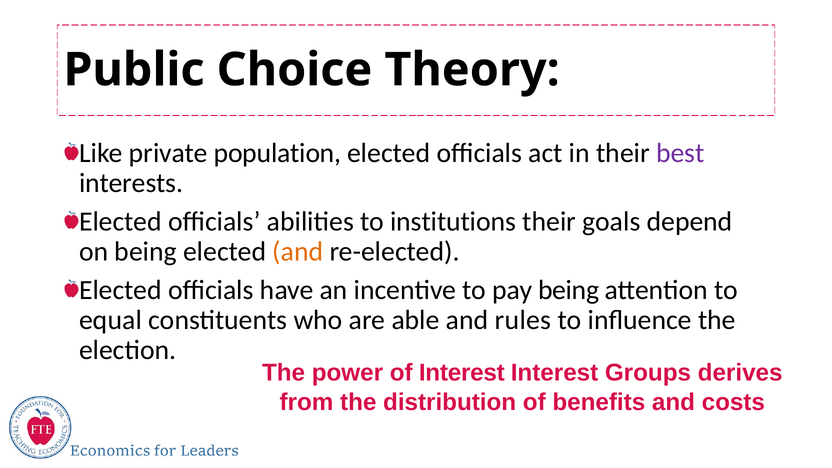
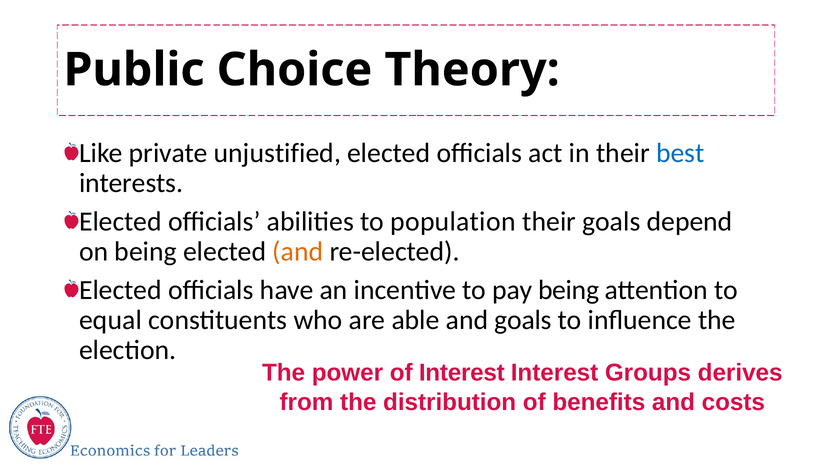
population: population -> unjustified
best colour: purple -> blue
institutions: institutions -> population
and rules: rules -> goals
